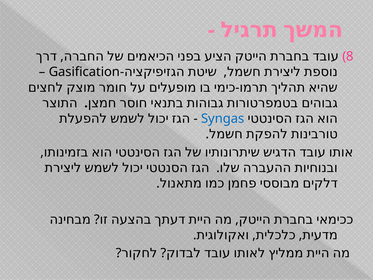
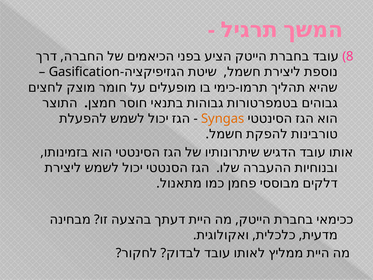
Syngas colour: blue -> orange
